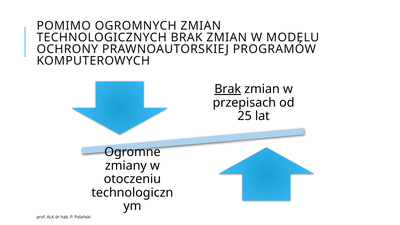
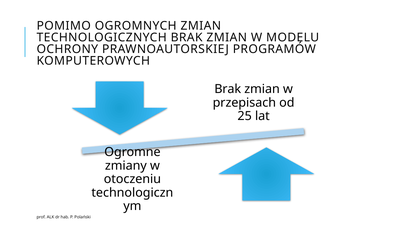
Brak at (228, 89) underline: present -> none
